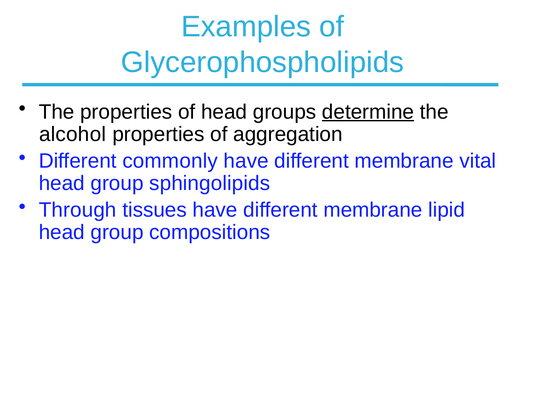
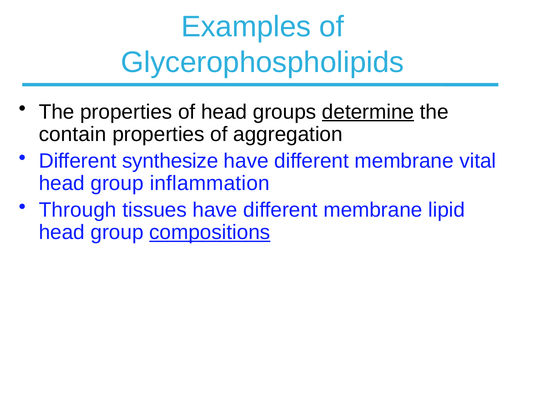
alcohol: alcohol -> contain
commonly: commonly -> synthesize
sphingolipids: sphingolipids -> inflammation
compositions underline: none -> present
